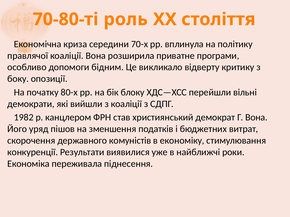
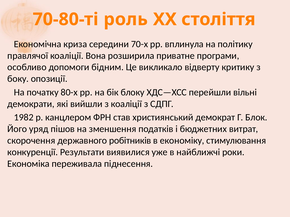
Г Вона: Вона -> Блок
комуністів: комуністів -> робітників
